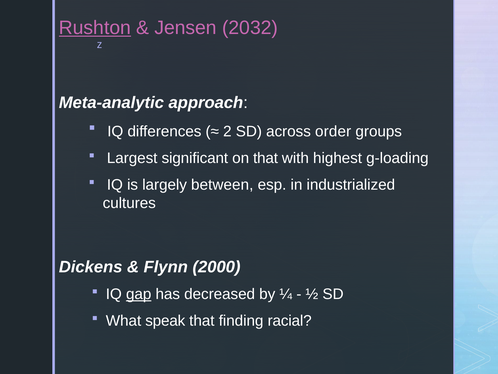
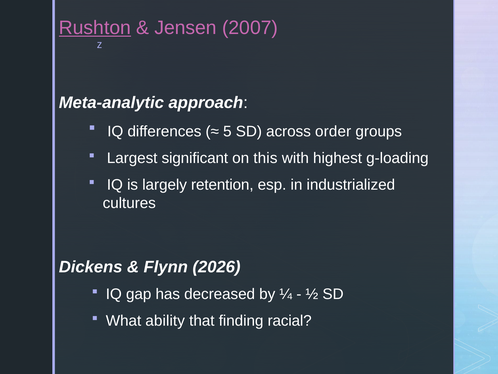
2032: 2032 -> 2007
2: 2 -> 5
on that: that -> this
between: between -> retention
2000: 2000 -> 2026
gap underline: present -> none
speak: speak -> ability
